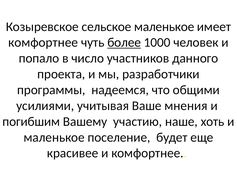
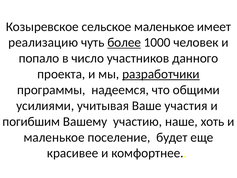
комфортнее at (43, 42): комфортнее -> реализацию
разработчики underline: none -> present
мнения: мнения -> участия
